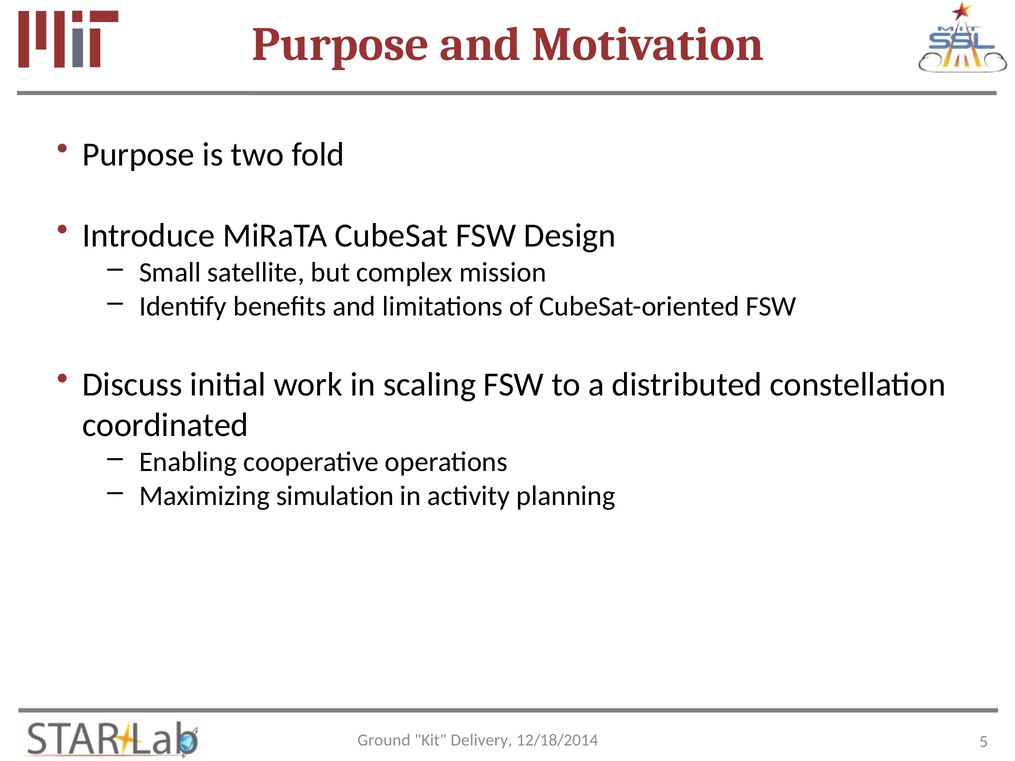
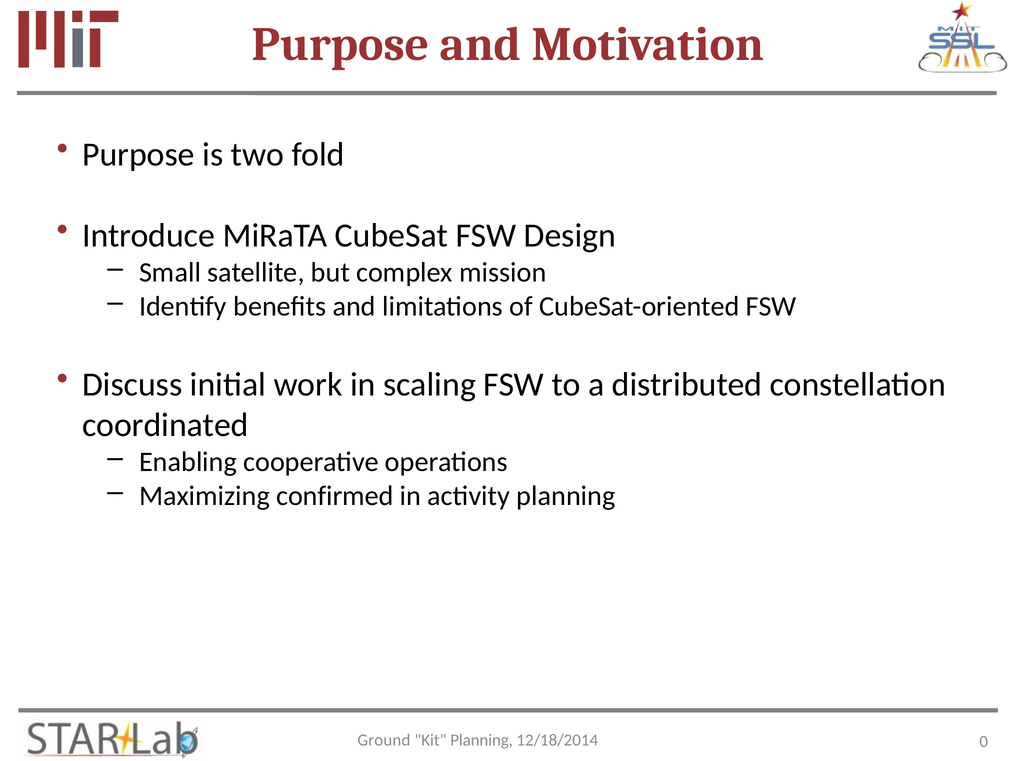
simulation: simulation -> confirmed
Kit Delivery: Delivery -> Planning
5: 5 -> 0
